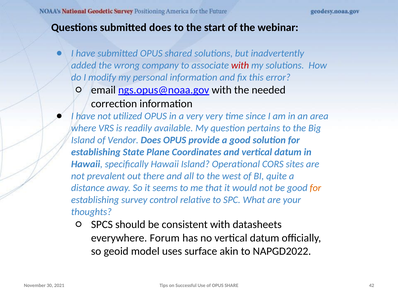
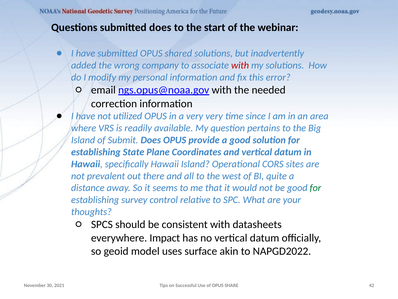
Vendor: Vendor -> Submit
for at (315, 188) colour: orange -> green
Forum: Forum -> Impact
